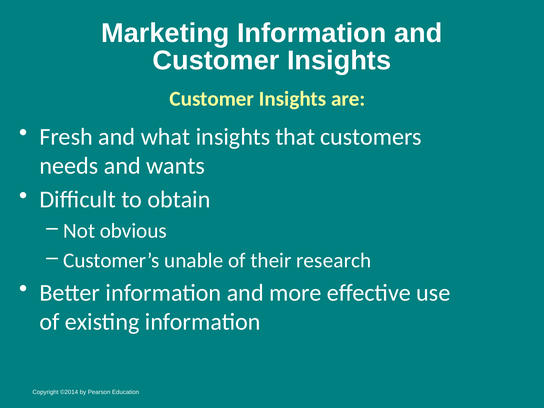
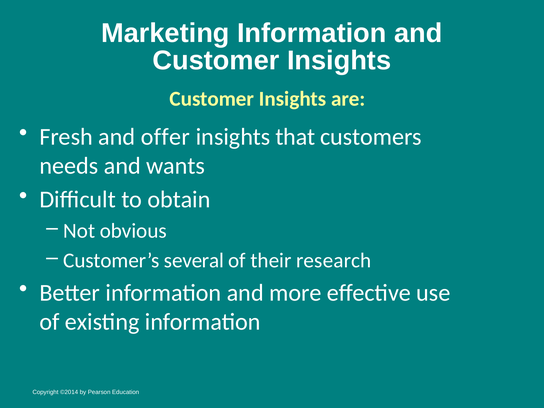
what: what -> offer
unable: unable -> several
